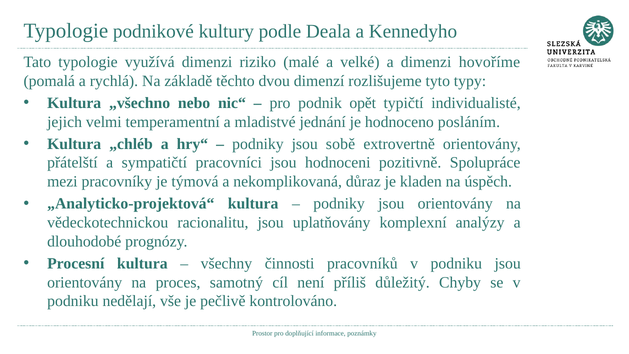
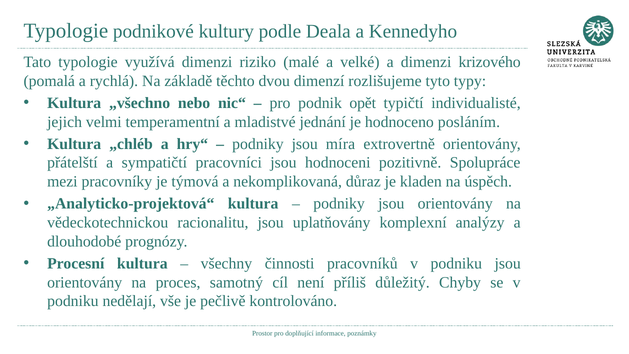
hovoříme: hovoříme -> krizového
sobě: sobě -> míra
